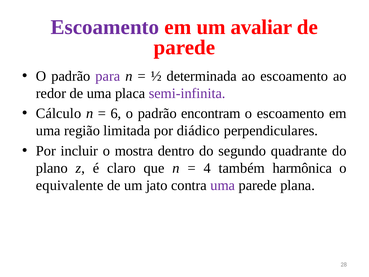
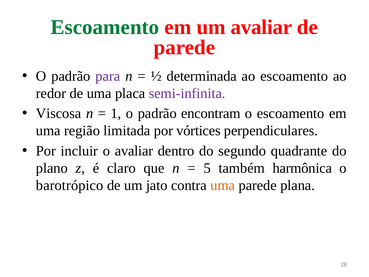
Escoamento at (105, 27) colour: purple -> green
Cálculo: Cálculo -> Viscosa
6: 6 -> 1
diádico: diádico -> vórtices
o mostra: mostra -> avaliar
4: 4 -> 5
equivalente: equivalente -> barotrópico
uma at (223, 185) colour: purple -> orange
